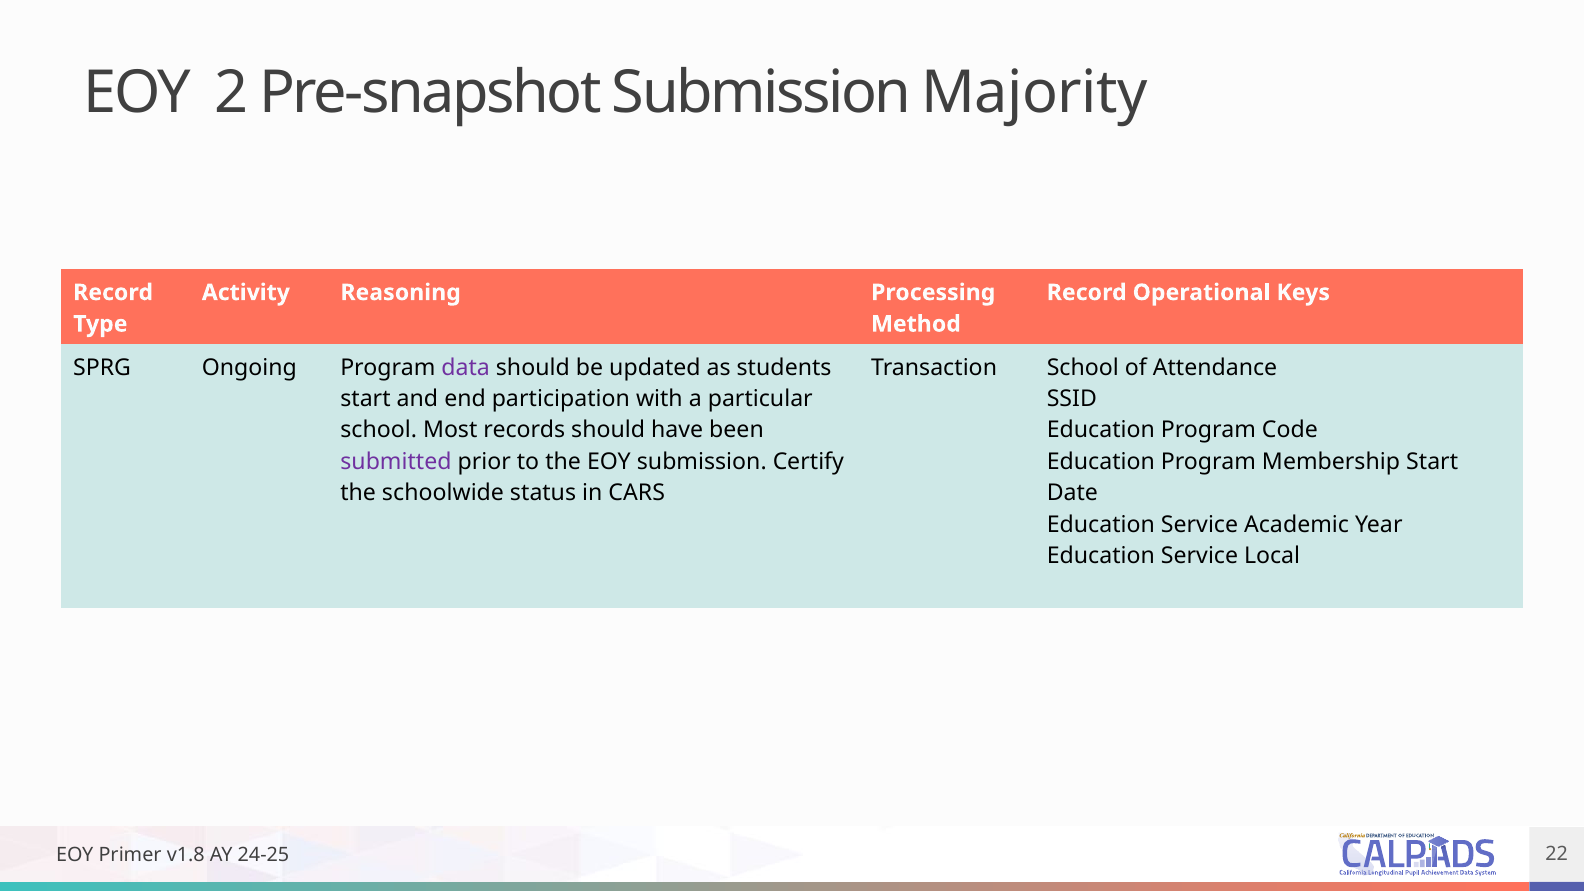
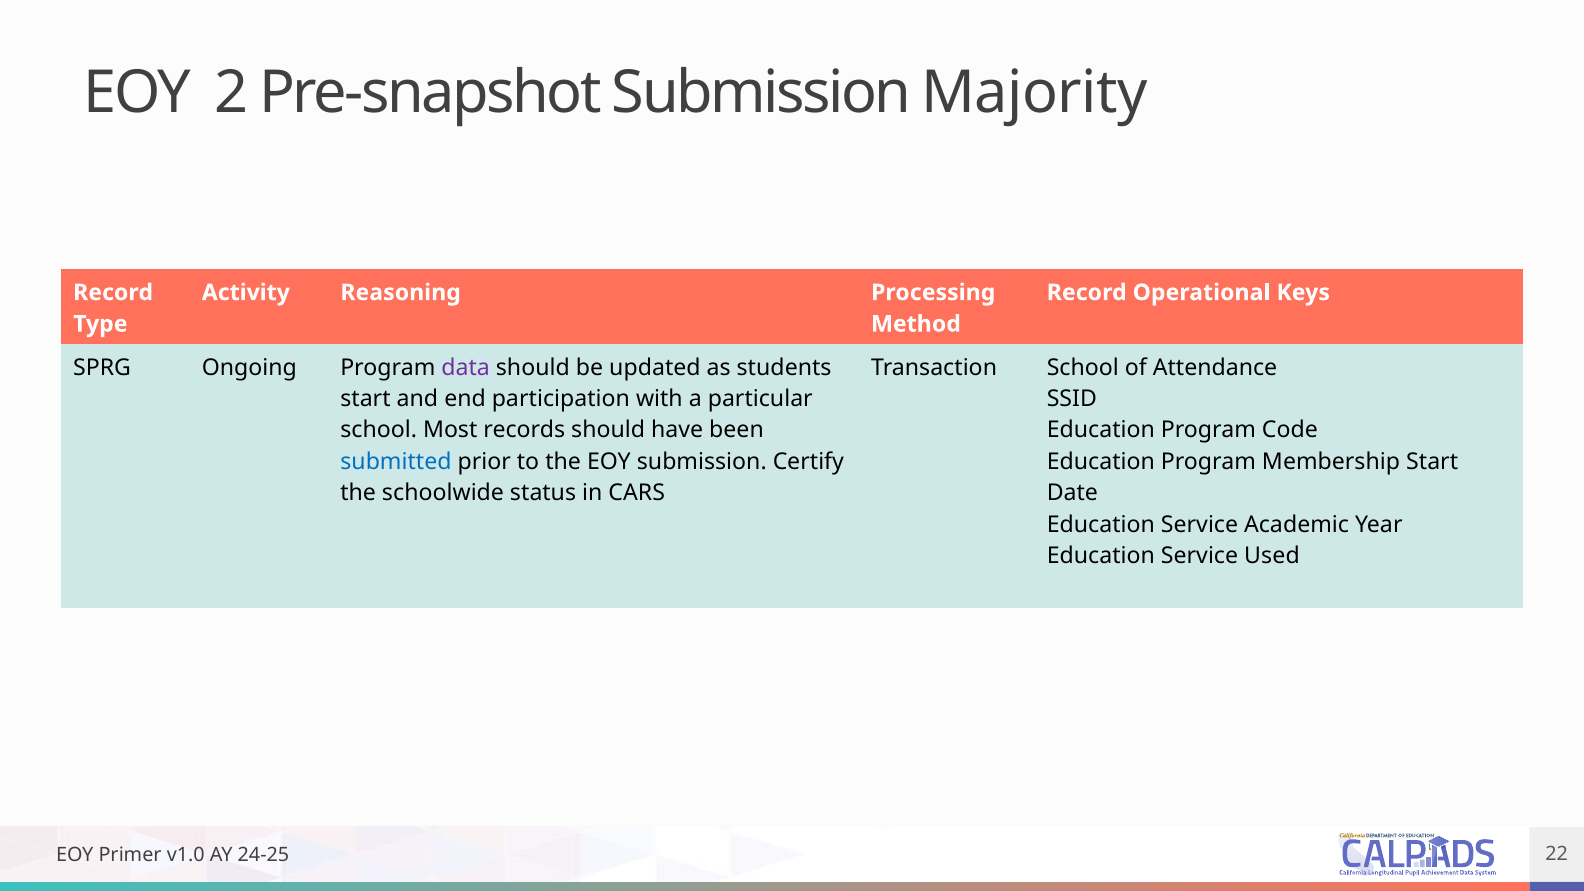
submitted colour: purple -> blue
Local: Local -> Used
v1.8: v1.8 -> v1.0
